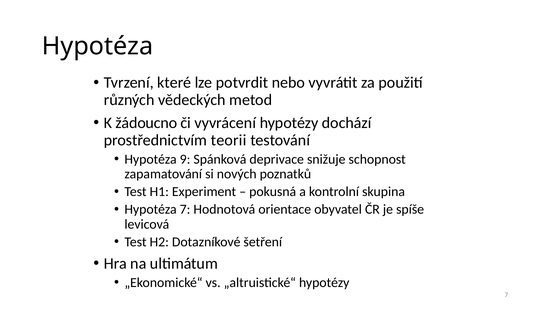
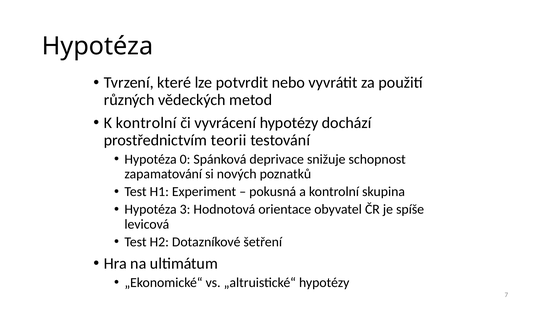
K žádoucno: žádoucno -> kontrolní
9: 9 -> 0
Hypotéza 7: 7 -> 3
